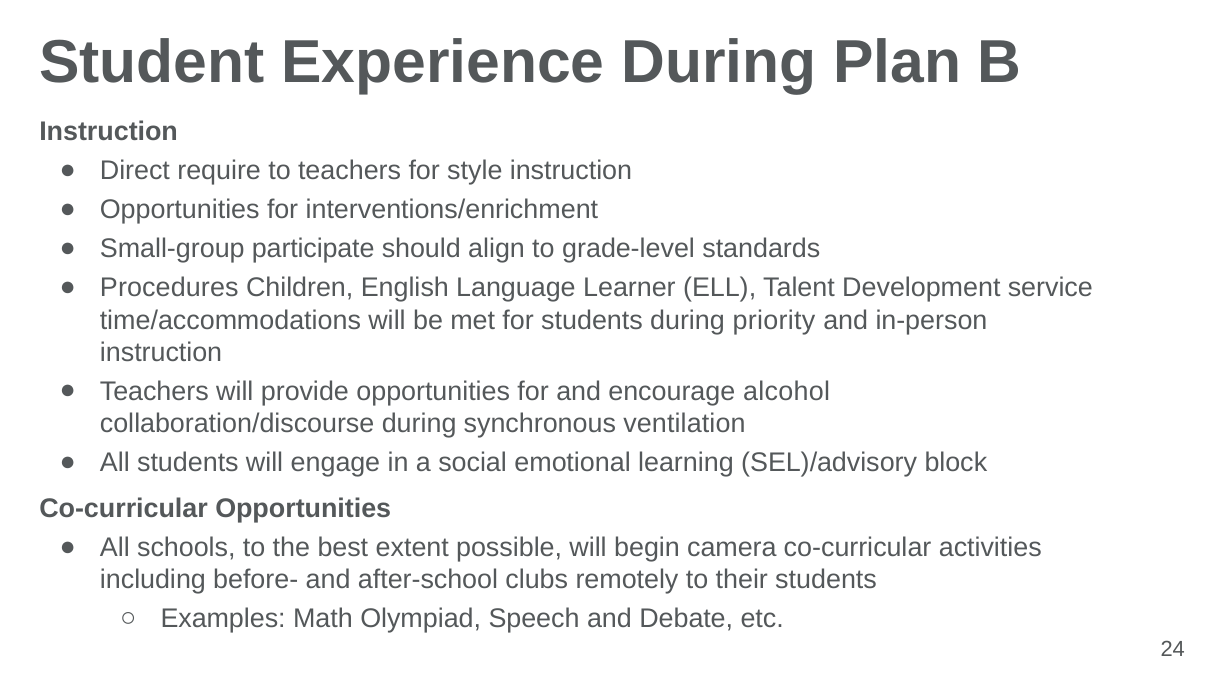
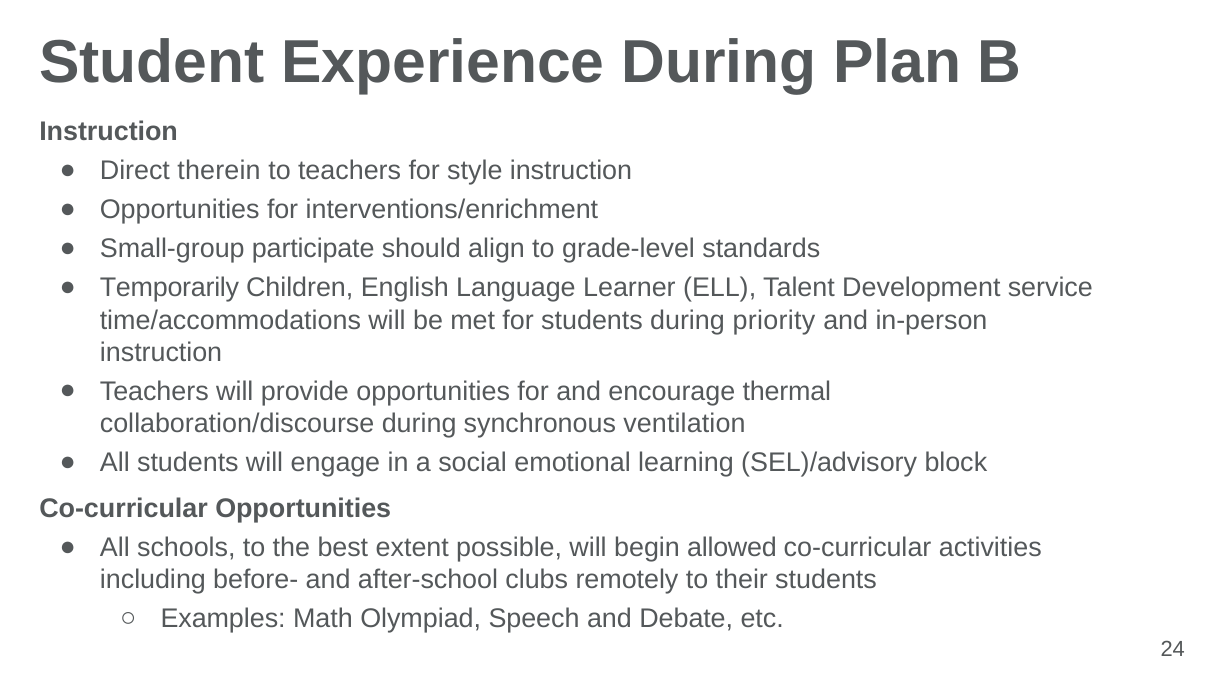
require: require -> therein
Procedures: Procedures -> Temporarily
alcohol: alcohol -> thermal
camera: camera -> allowed
